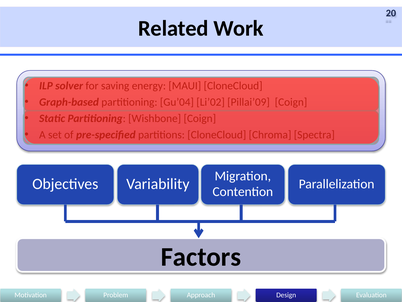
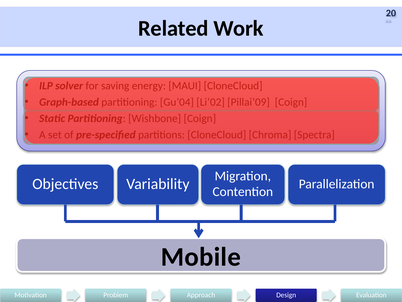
Factors: Factors -> Mobile
